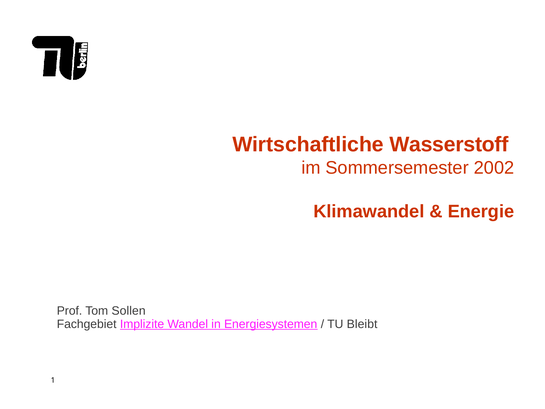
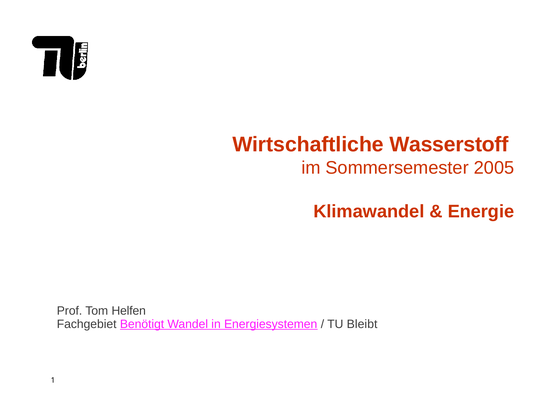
2002: 2002 -> 2005
Sollen: Sollen -> Helfen
Implizite: Implizite -> Benötigt
